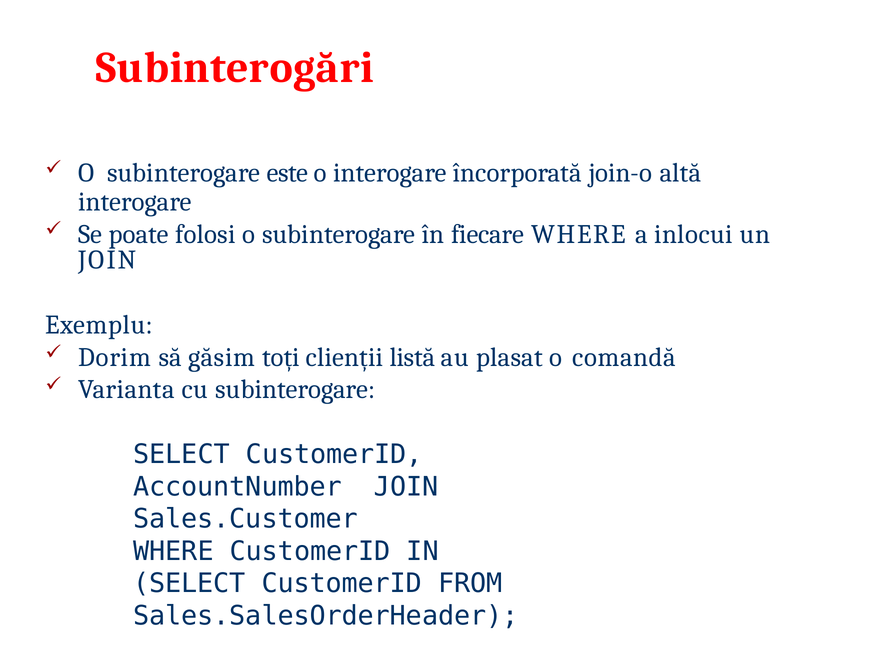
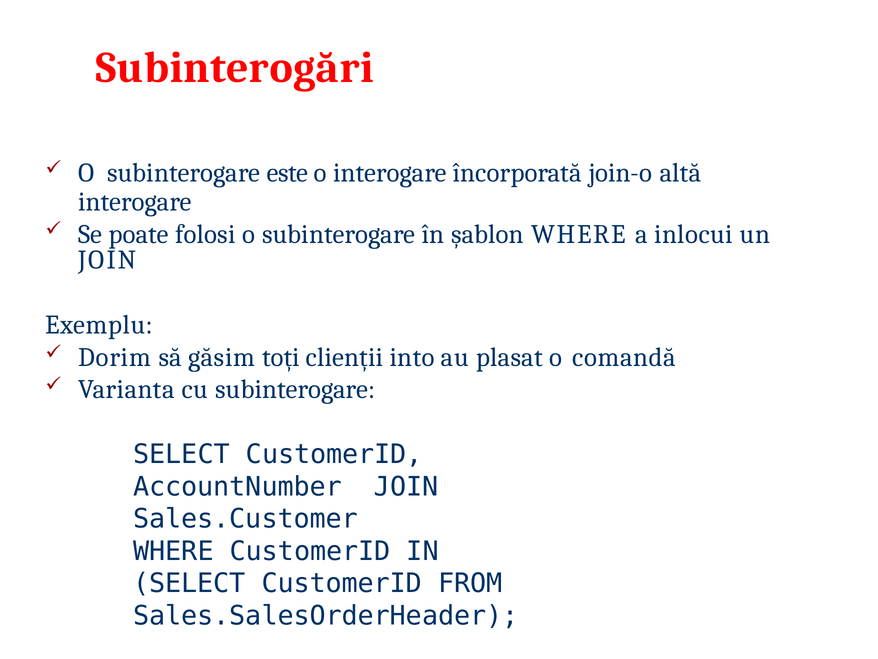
fiecare: fiecare -> șablon
listă: listă -> into
